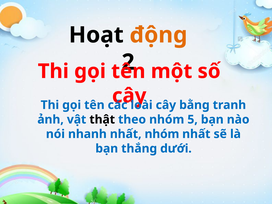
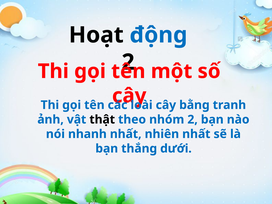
động colour: orange -> blue
nhóm 5: 5 -> 2
nhất nhóm: nhóm -> nhiên
